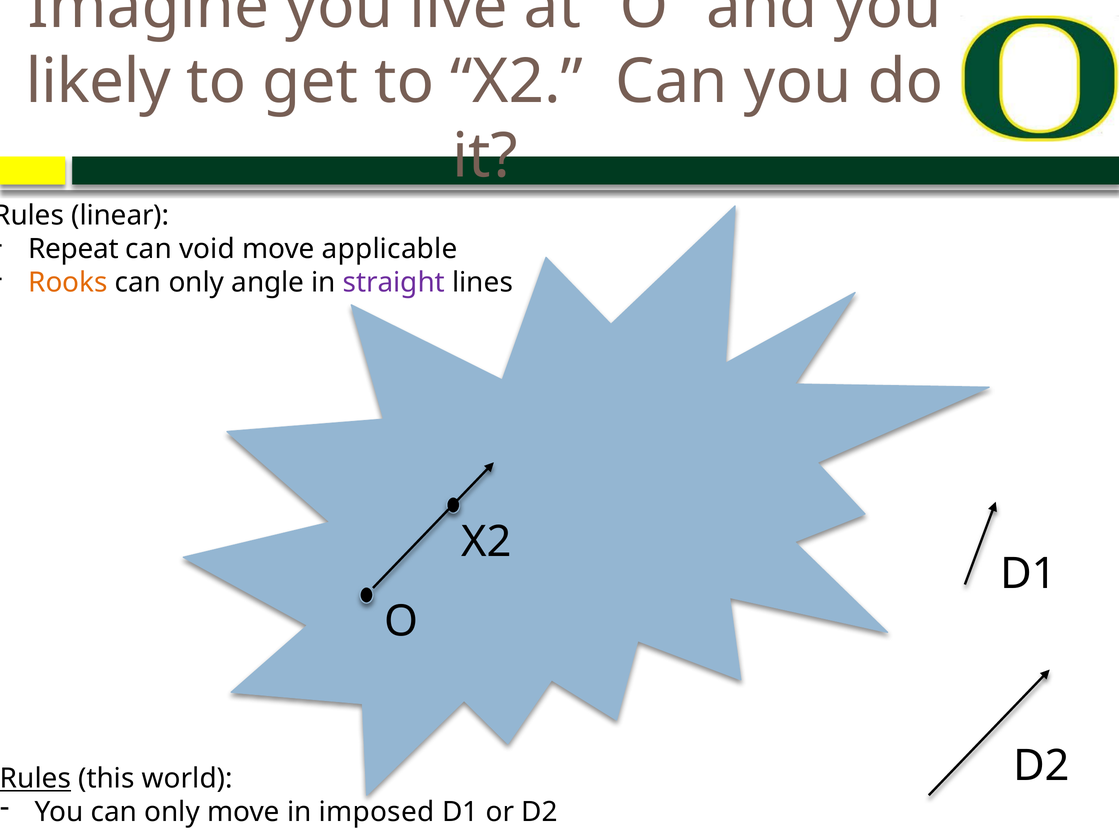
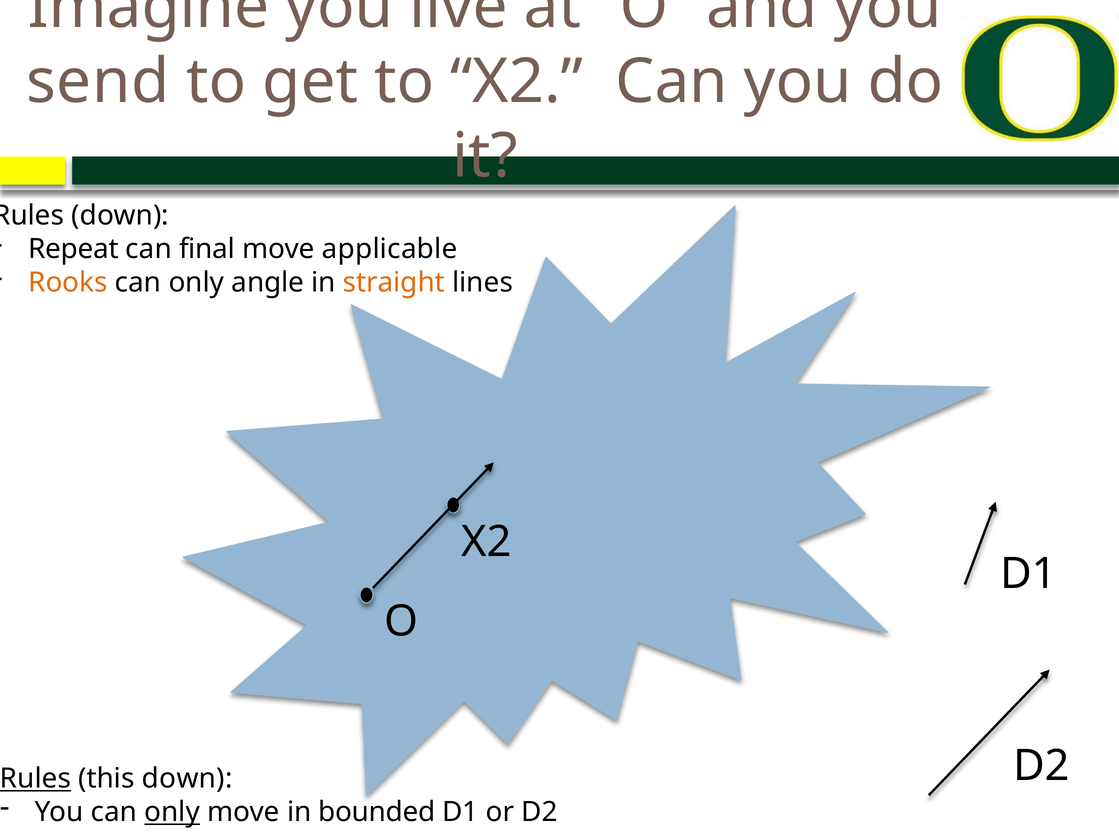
likely: likely -> send
linear at (120, 216): linear -> down
void: void -> final
straight colour: purple -> orange
this world: world -> down
only at (172, 812) underline: none -> present
imposed: imposed -> bounded
